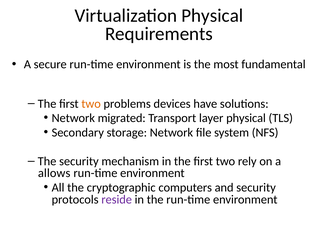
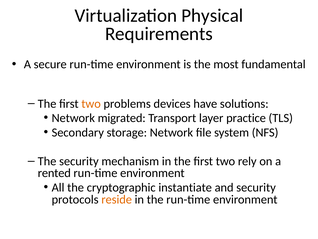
layer physical: physical -> practice
allows: allows -> rented
computers: computers -> instantiate
reside colour: purple -> orange
